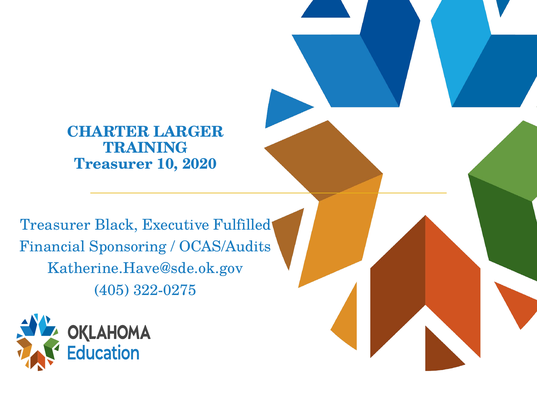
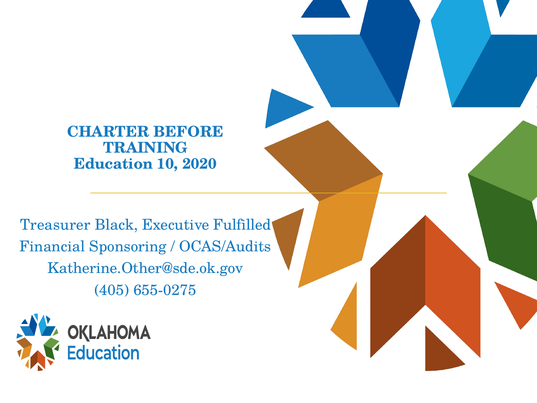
LARGER: LARGER -> BEFORE
Treasurer at (113, 164): Treasurer -> Education
Katherine.Have@sde.ok.gov: Katherine.Have@sde.ok.gov -> Katherine.Other@sde.ok.gov
322-0275: 322-0275 -> 655-0275
